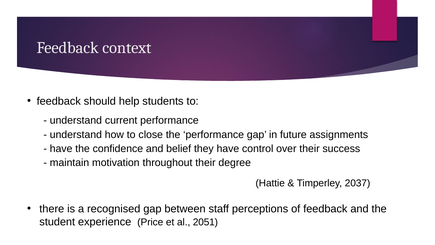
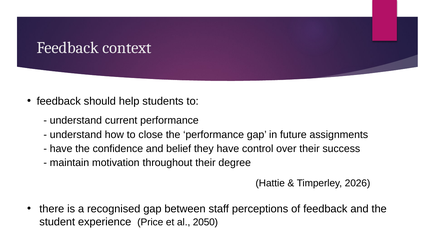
2037: 2037 -> 2026
2051: 2051 -> 2050
